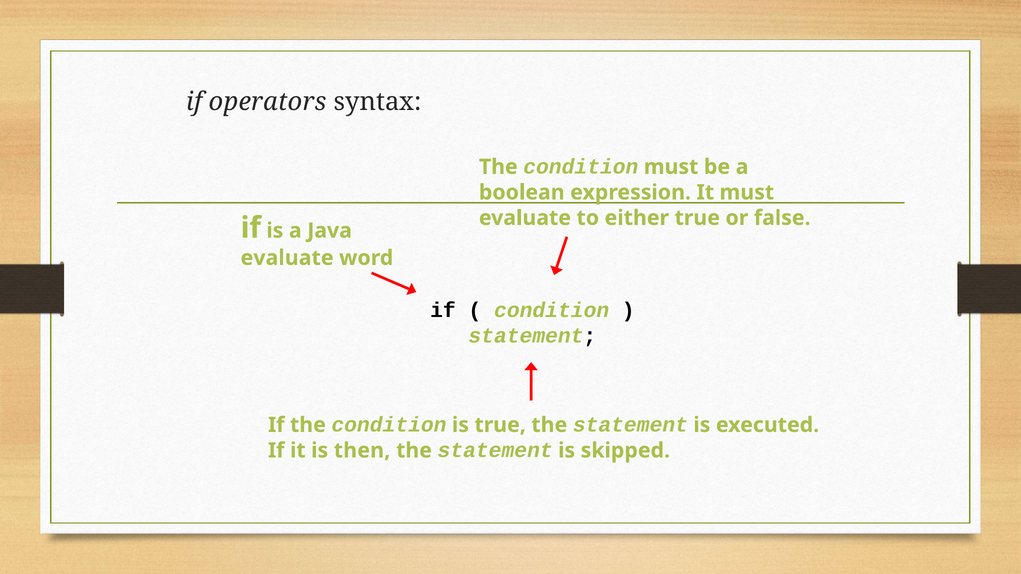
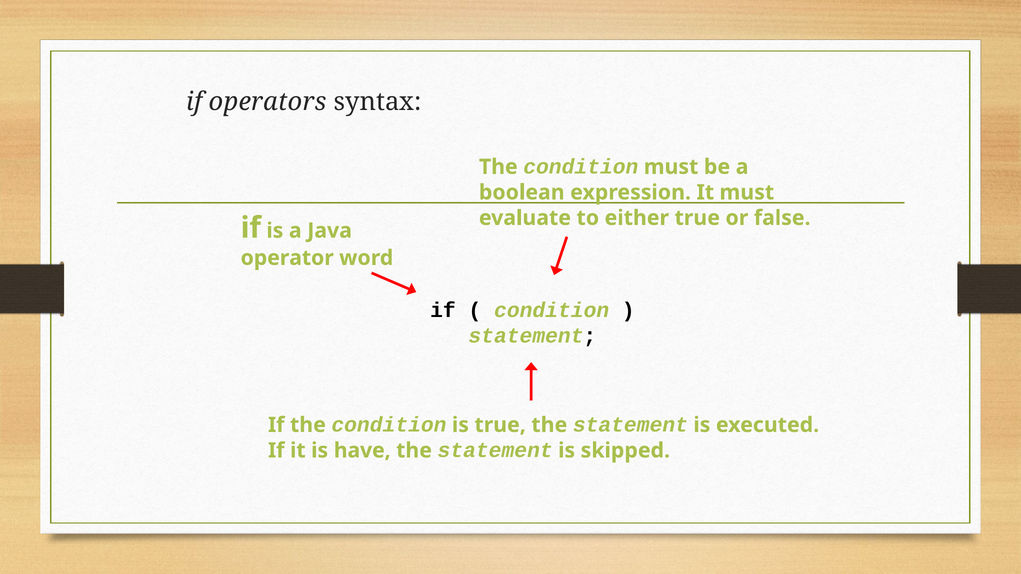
evaluate at (287, 258): evaluate -> operator
then: then -> have
